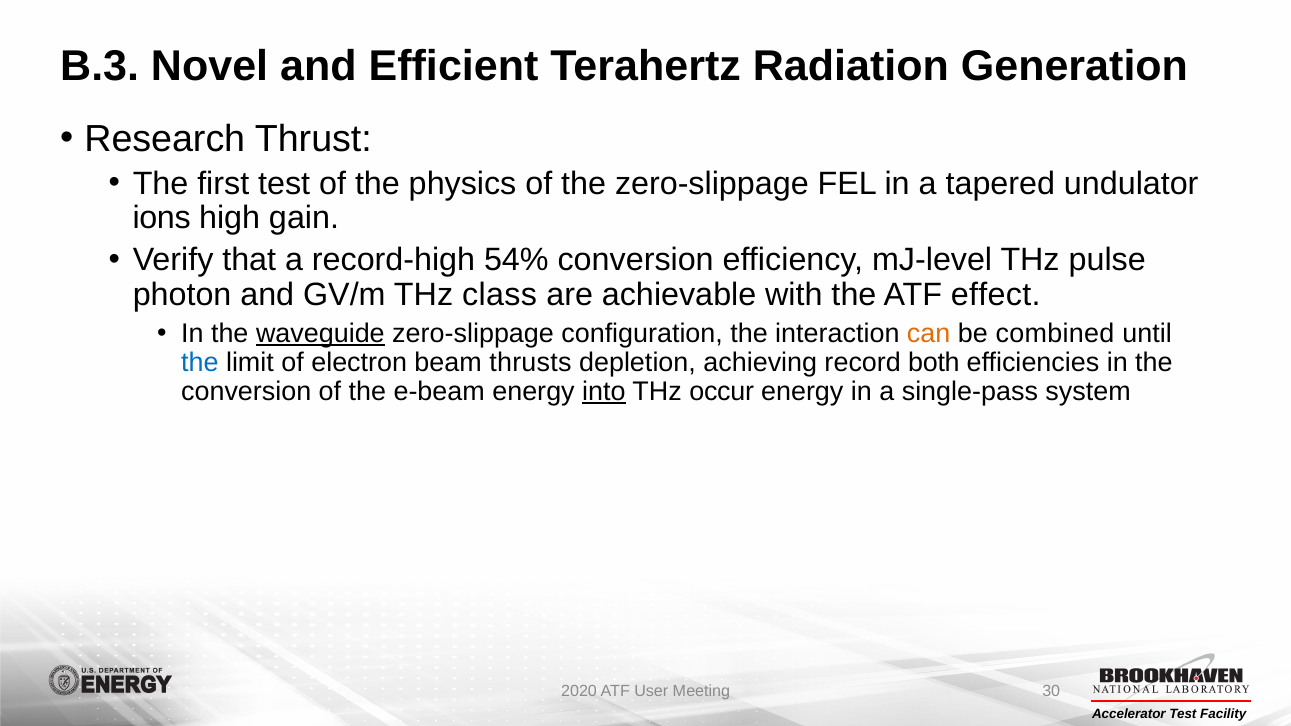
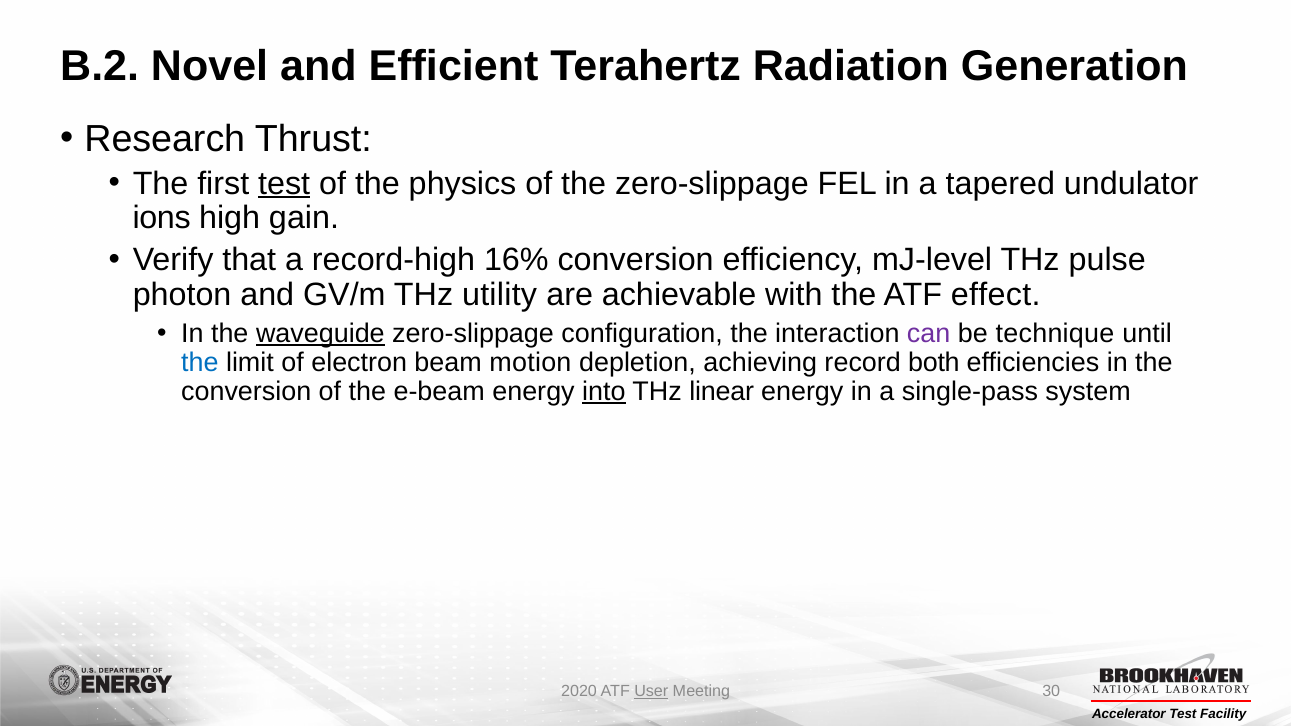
B.3: B.3 -> B.2
test at (284, 184) underline: none -> present
54%: 54% -> 16%
class: class -> utility
can colour: orange -> purple
combined: combined -> technique
thrusts: thrusts -> motion
occur: occur -> linear
User underline: none -> present
